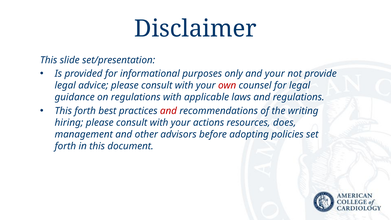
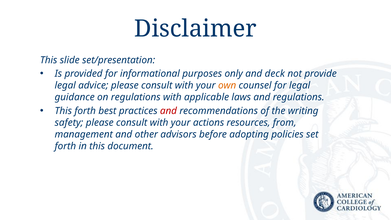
and your: your -> deck
own colour: red -> orange
hiring: hiring -> safety
does: does -> from
